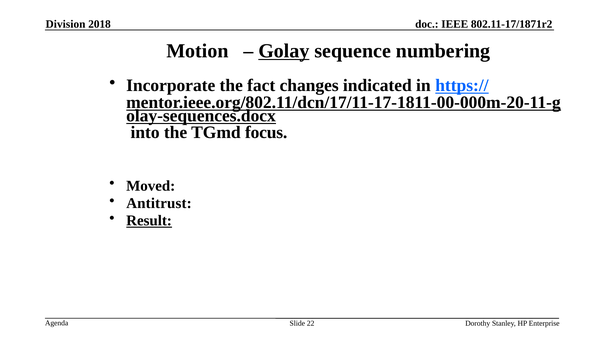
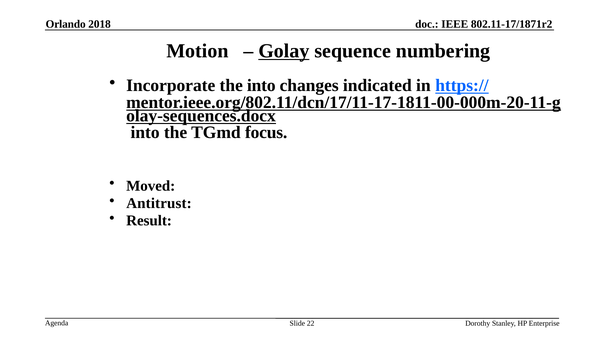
Division: Division -> Orlando
the fact: fact -> into
Result underline: present -> none
